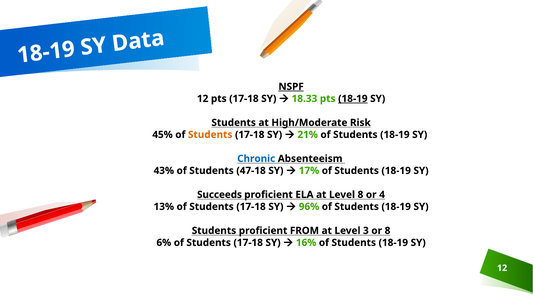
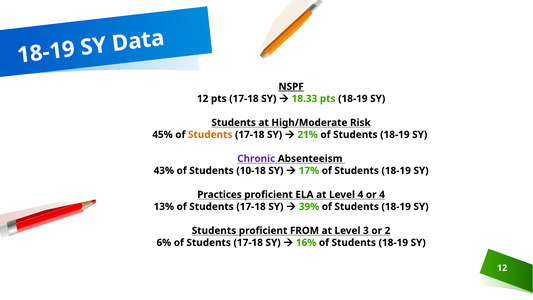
18-19 at (353, 99) underline: present -> none
Chronic colour: blue -> purple
47-18: 47-18 -> 10-18
Succeeds: Succeeds -> Practices
Level 8: 8 -> 4
96%: 96% -> 39%
or 8: 8 -> 2
